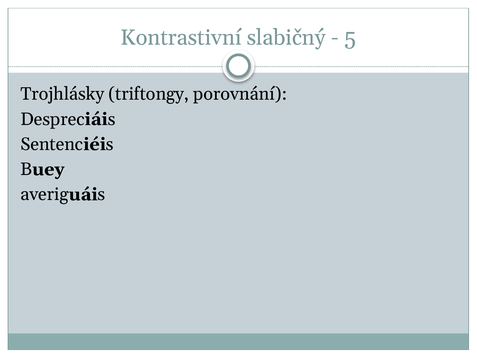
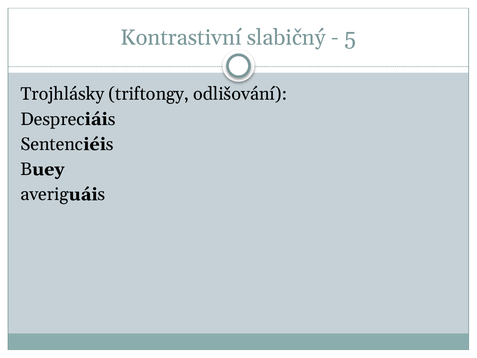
porovnání: porovnání -> odlišování
